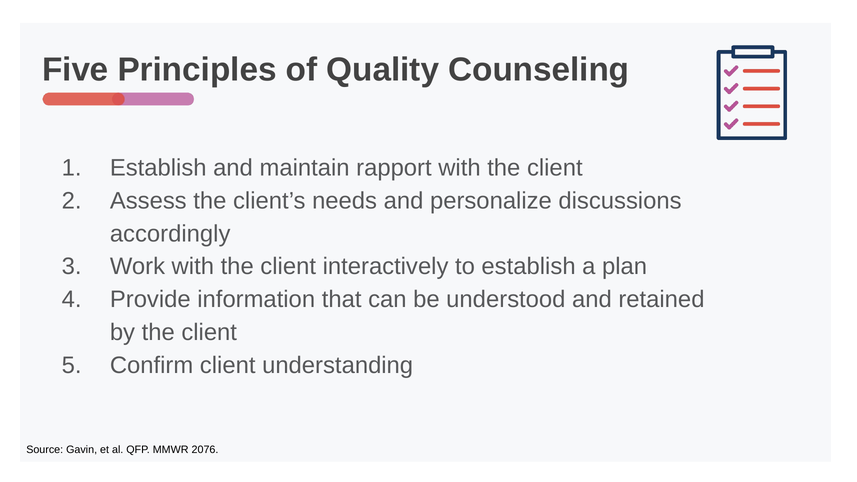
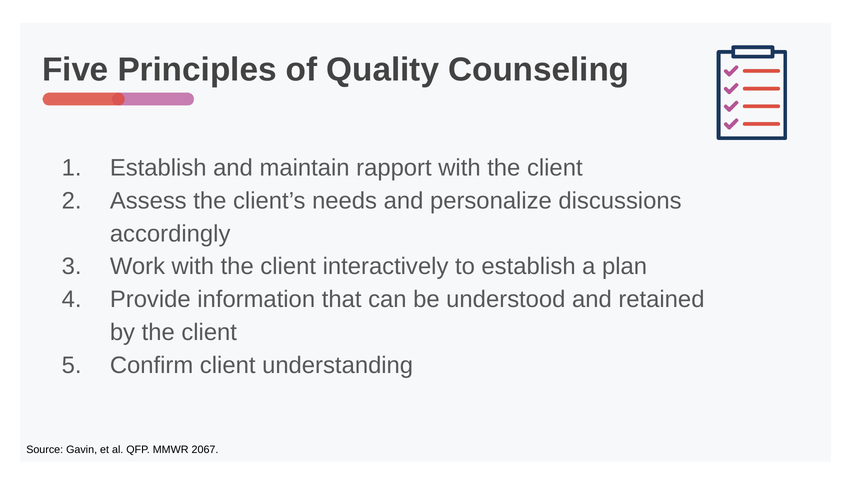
2076: 2076 -> 2067
